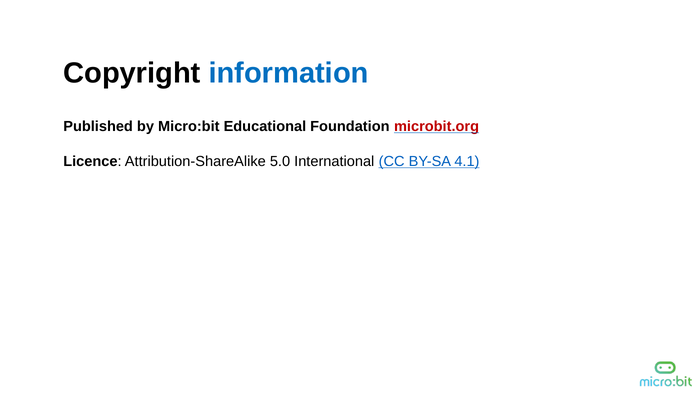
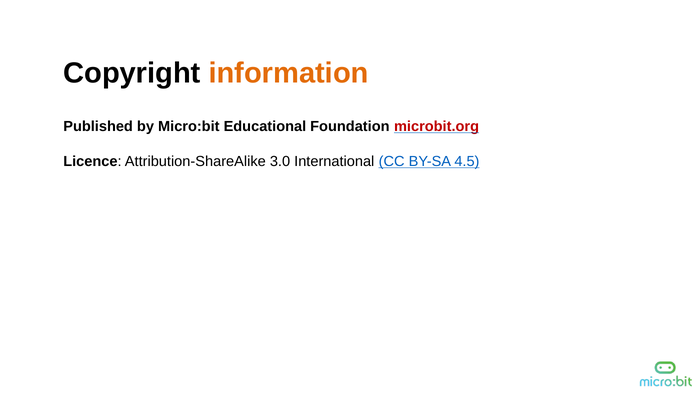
information colour: blue -> orange
5.0: 5.0 -> 3.0
4.1: 4.1 -> 4.5
